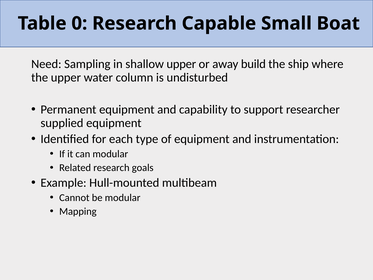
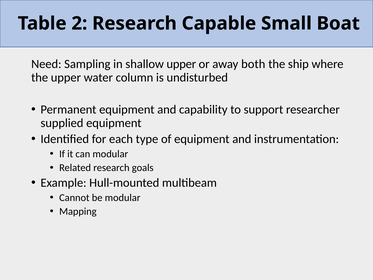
0: 0 -> 2
build: build -> both
